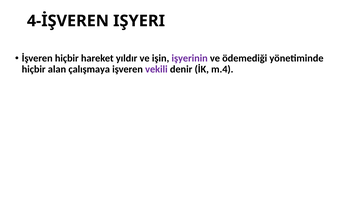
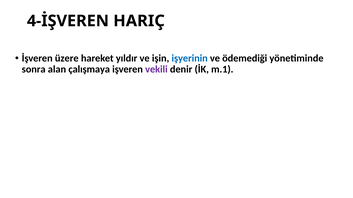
IŞYERI: IŞYERI -> HARIÇ
İşveren hiçbir: hiçbir -> üzere
işyerinin colour: purple -> blue
hiçbir at (34, 70): hiçbir -> sonra
m.4: m.4 -> m.1
